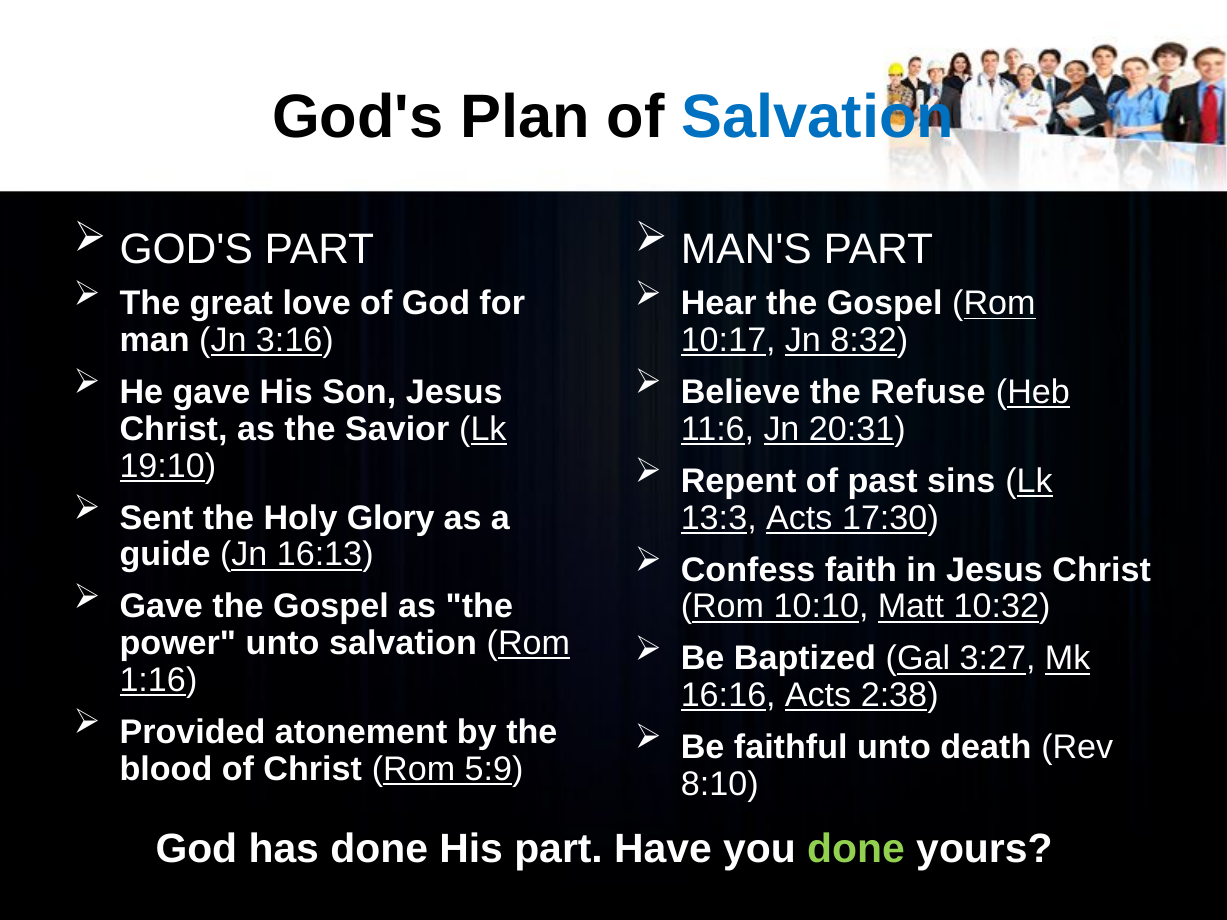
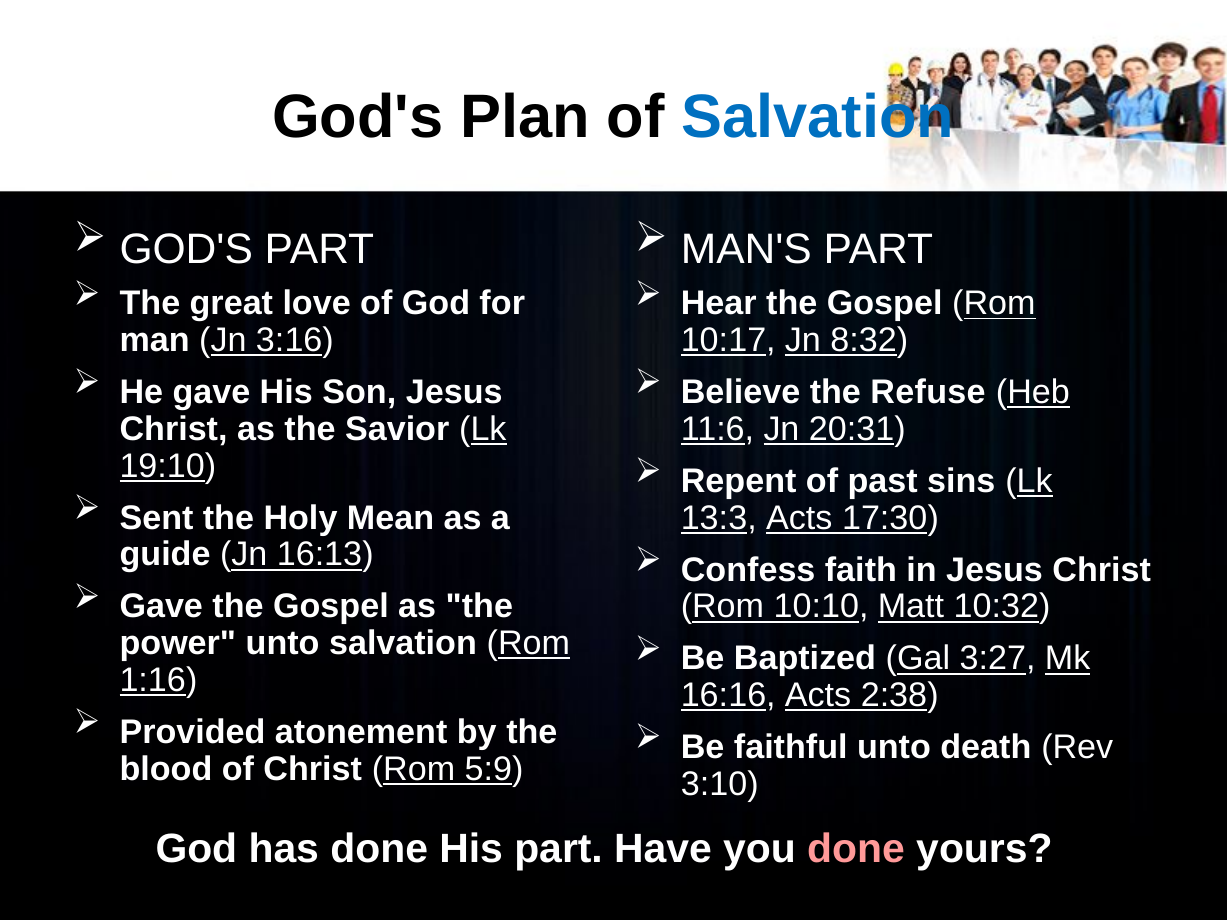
Glory: Glory -> Mean
8:10: 8:10 -> 3:10
done at (856, 849) colour: light green -> pink
